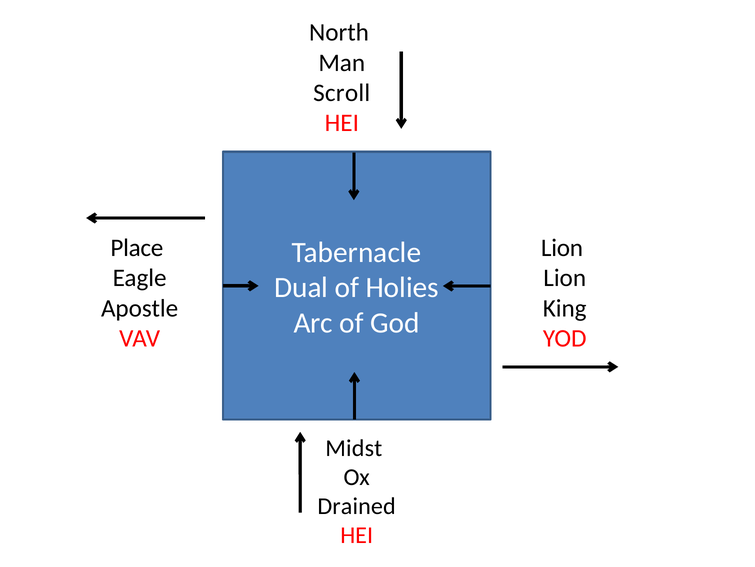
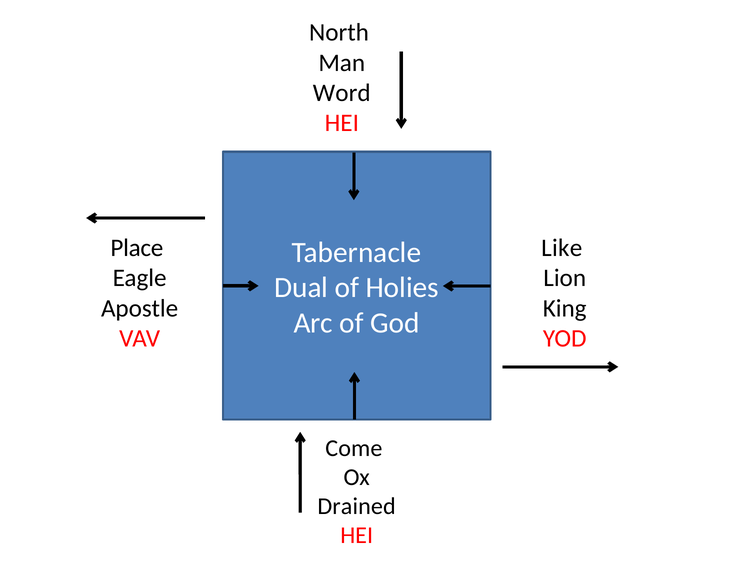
Scroll: Scroll -> Word
Lion at (562, 247): Lion -> Like
Midst: Midst -> Come
